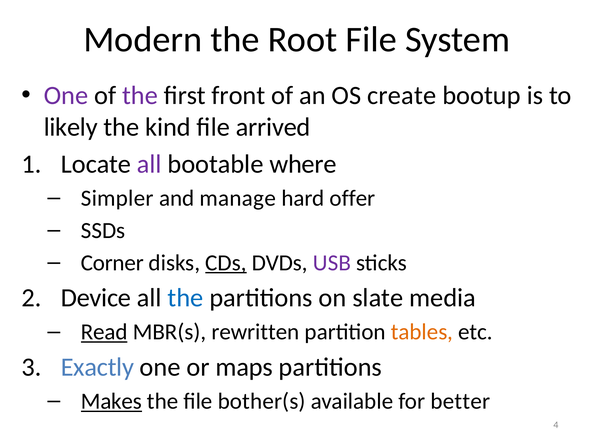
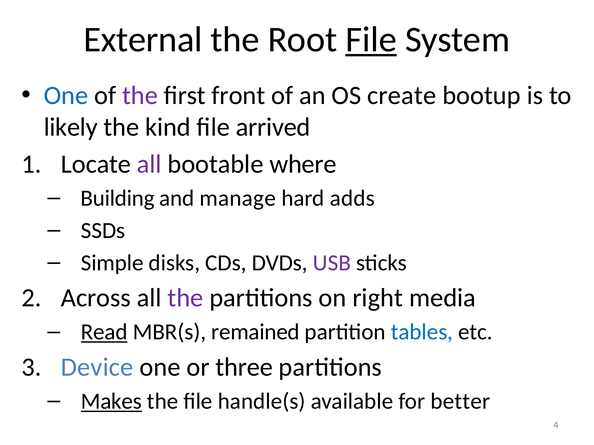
Modern: Modern -> External
File at (371, 40) underline: none -> present
One at (66, 96) colour: purple -> blue
Simpler: Simpler -> Building
offer: offer -> adds
Corner: Corner -> Simple
CDs underline: present -> none
Device: Device -> Across
the at (185, 298) colour: blue -> purple
slate: slate -> right
rewritten: rewritten -> remained
tables colour: orange -> blue
Exactly: Exactly -> Device
maps: maps -> three
bother(s: bother(s -> handle(s
